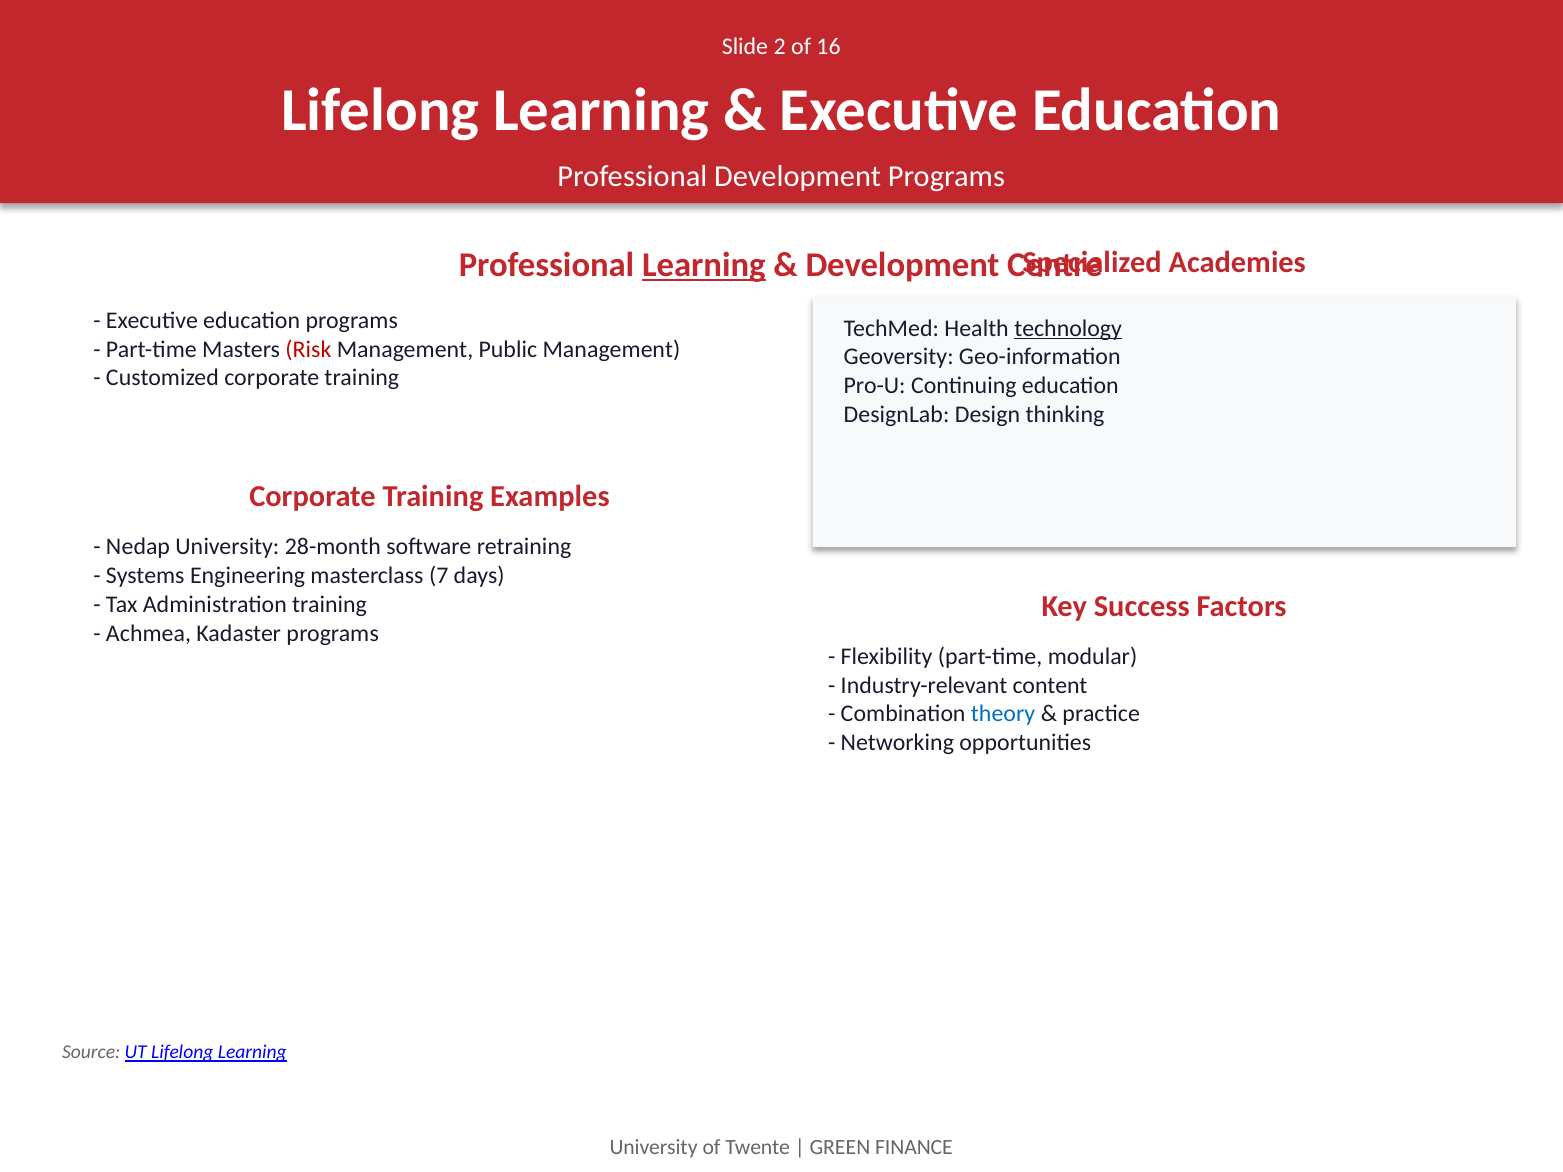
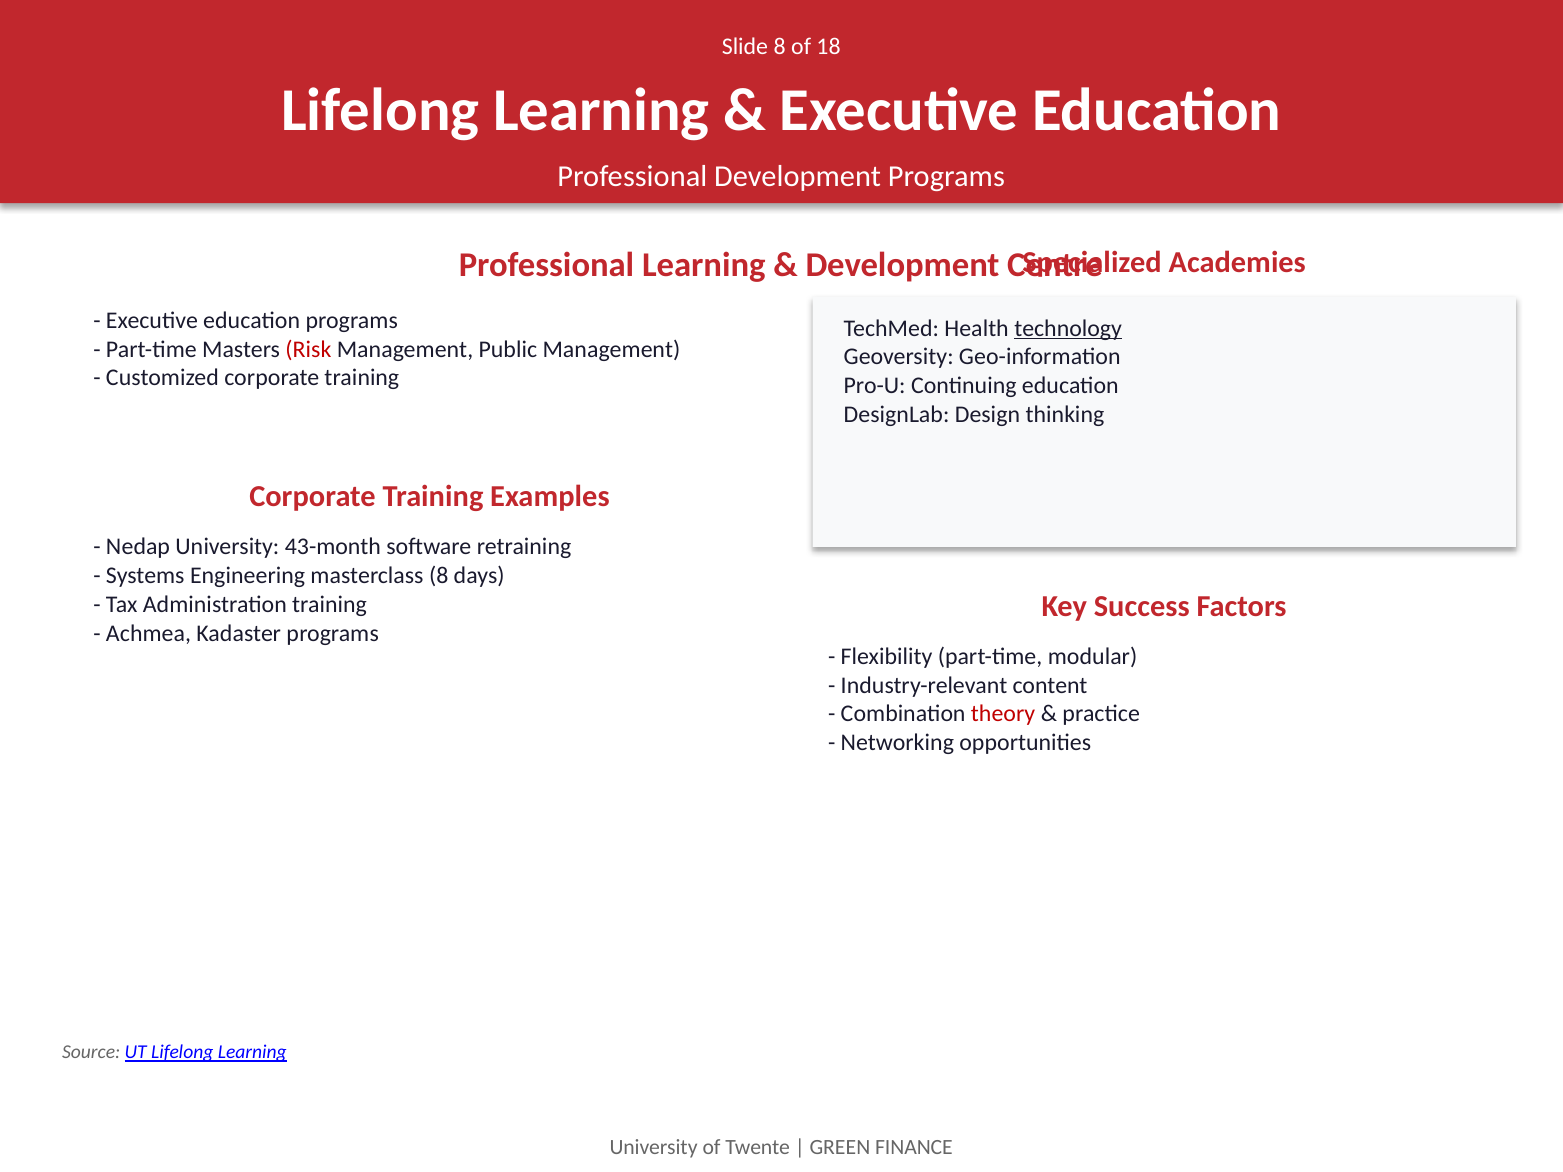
Slide 2: 2 -> 8
16: 16 -> 18
Learning at (704, 265) underline: present -> none
28-month: 28-month -> 43-month
masterclass 7: 7 -> 8
theory colour: blue -> red
